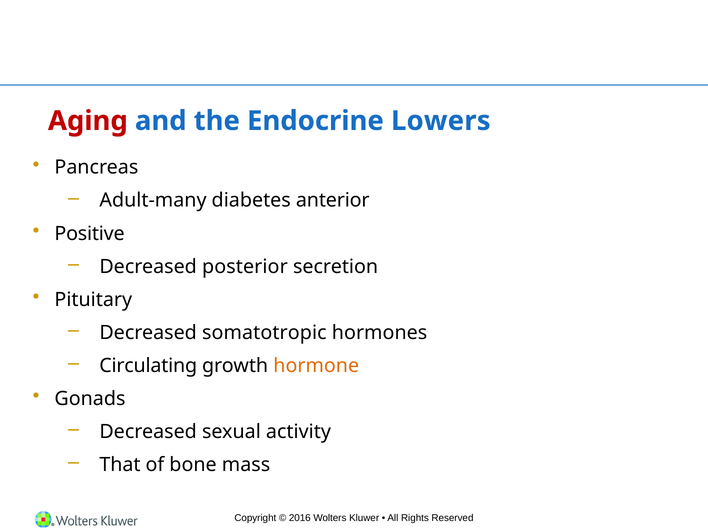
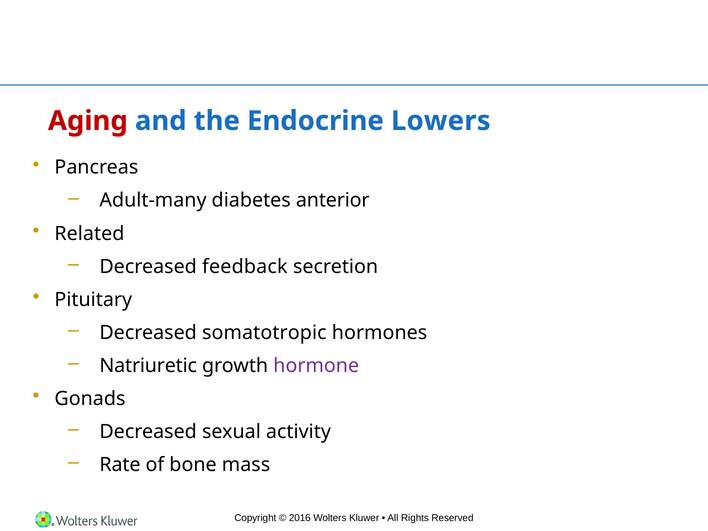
Positive: Positive -> Related
posterior: posterior -> feedback
Circulating: Circulating -> Natriuretic
hormone colour: orange -> purple
That: That -> Rate
